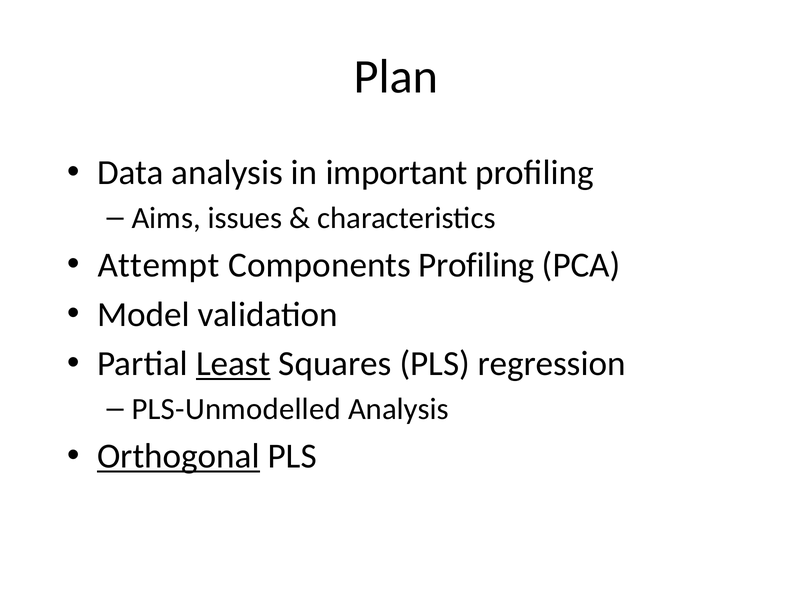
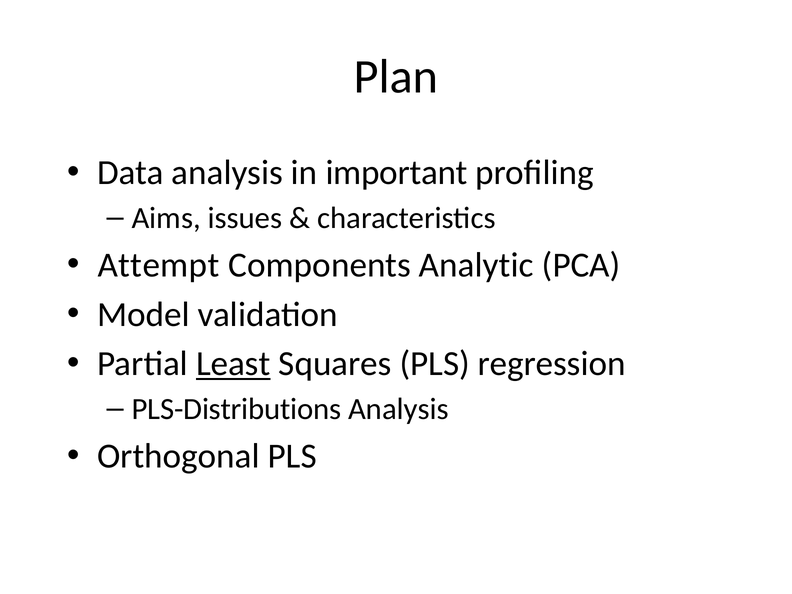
Components Profiling: Profiling -> Analytic
PLS-Unmodelled: PLS-Unmodelled -> PLS-Distributions
Orthogonal underline: present -> none
